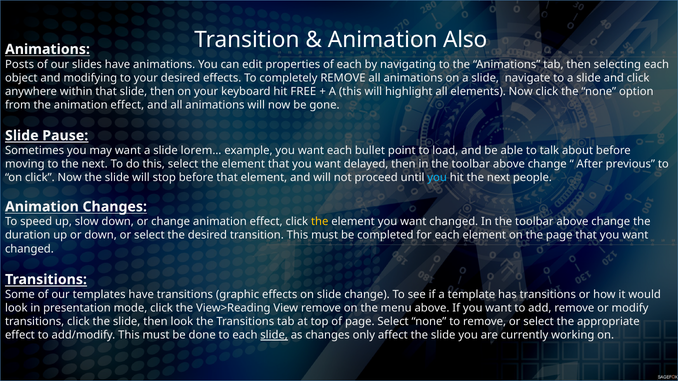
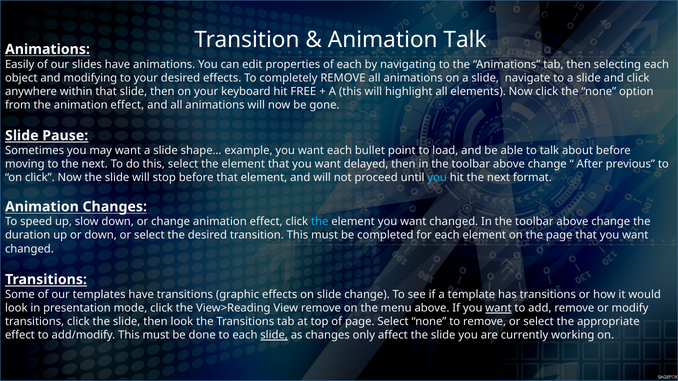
Animation Also: Also -> Talk
Posts: Posts -> Easily
lorem…: lorem… -> shape…
people: people -> format
the at (320, 222) colour: yellow -> light blue
want at (498, 308) underline: none -> present
